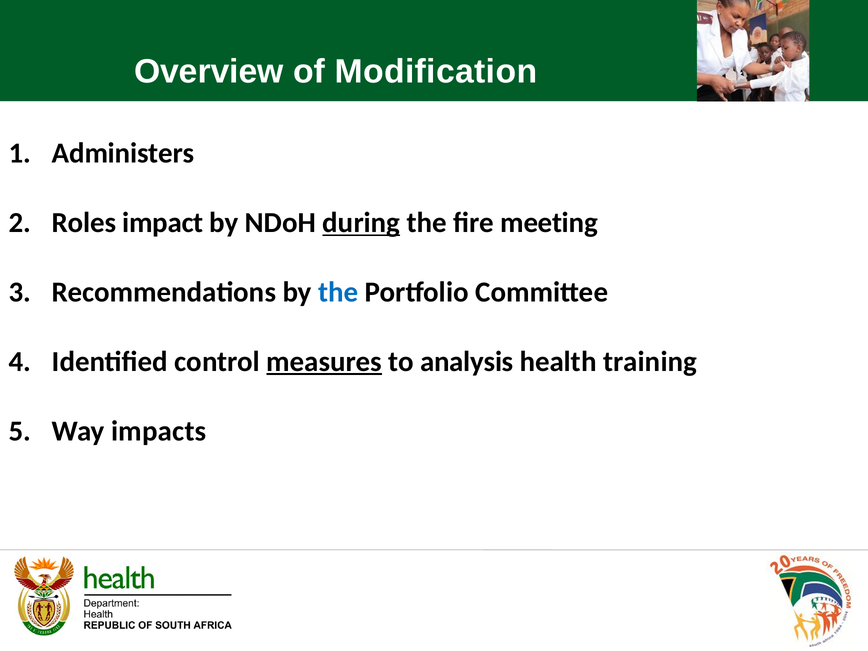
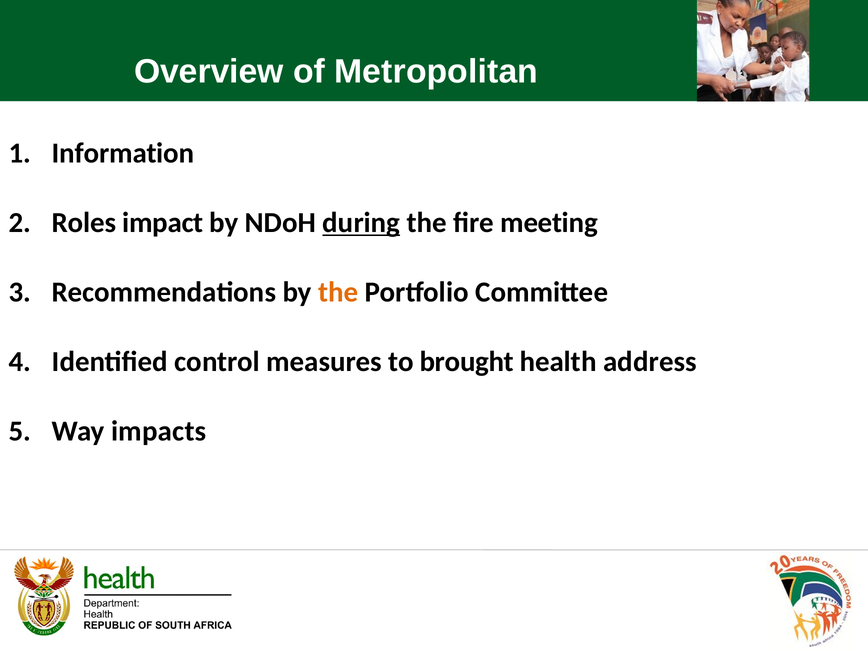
Modification: Modification -> Metropolitan
Administers: Administers -> Information
the at (338, 292) colour: blue -> orange
measures underline: present -> none
analysis: analysis -> brought
training: training -> address
